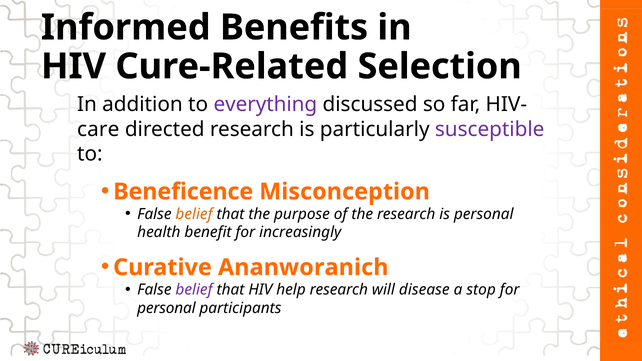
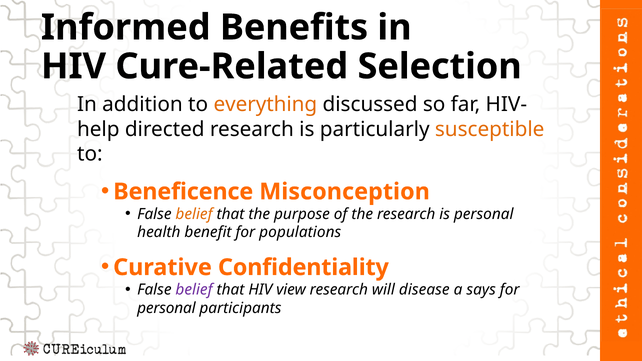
everything colour: purple -> orange
care: care -> help
susceptible colour: purple -> orange
increasingly: increasingly -> populations
Ananworanich: Ananworanich -> Confidentiality
help: help -> view
stop: stop -> says
